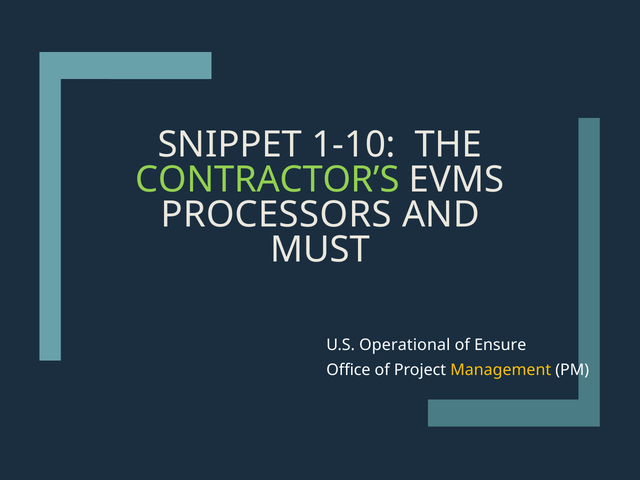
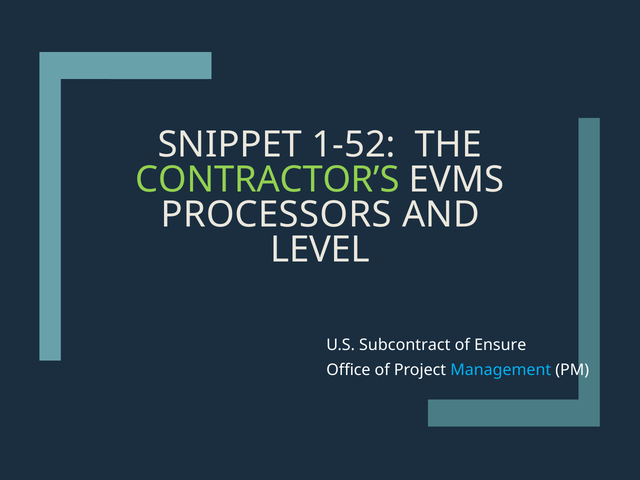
1-10: 1-10 -> 1-52
MUST: MUST -> LEVEL
Operational: Operational -> Subcontract
Management colour: yellow -> light blue
